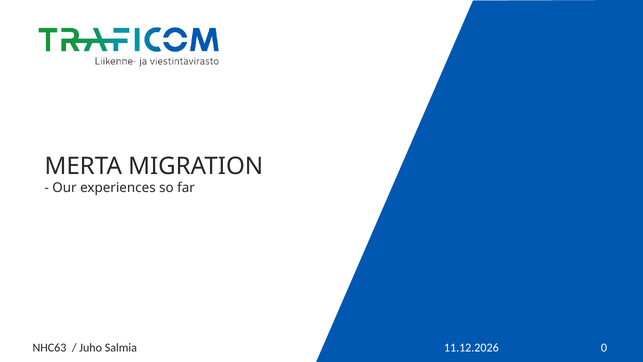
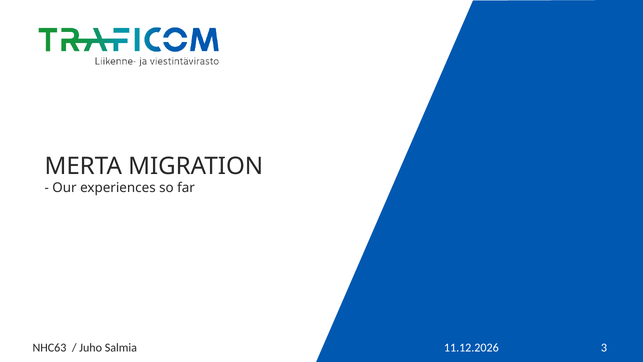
0: 0 -> 3
